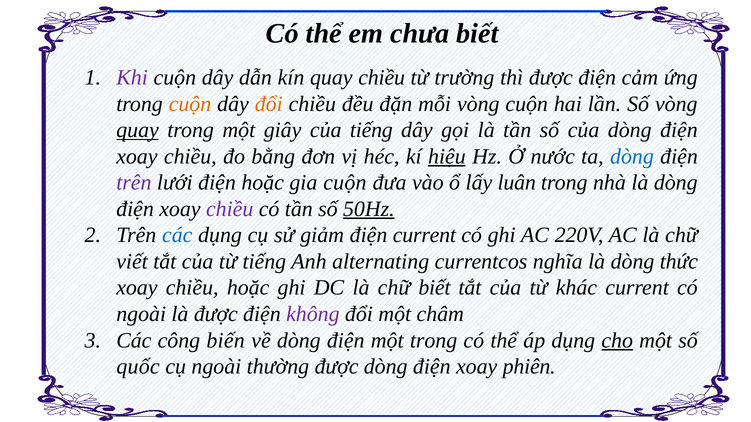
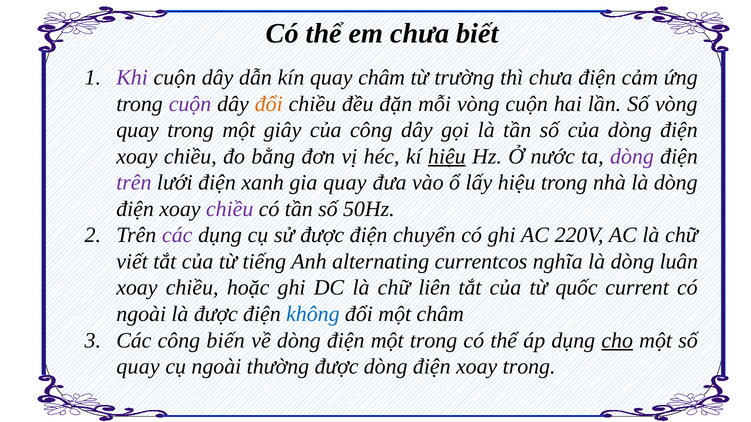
quay chiều: chiều -> châm
thì được: được -> chưa
cuộn at (190, 104) colour: orange -> purple
quay at (138, 130) underline: present -> none
của tiếng: tiếng -> công
dòng at (632, 157) colour: blue -> purple
điện hoặc: hoặc -> xanh
gia cuộn: cuộn -> quay
lấy luân: luân -> hiệu
50Hz underline: present -> none
các at (177, 235) colour: blue -> purple
sử giảm: giảm -> được
điện current: current -> chuyển
thức: thức -> luân
chữ biết: biết -> liên
khác: khác -> quốc
không colour: purple -> blue
quốc at (138, 367): quốc -> quay
xoay phiên: phiên -> trong
